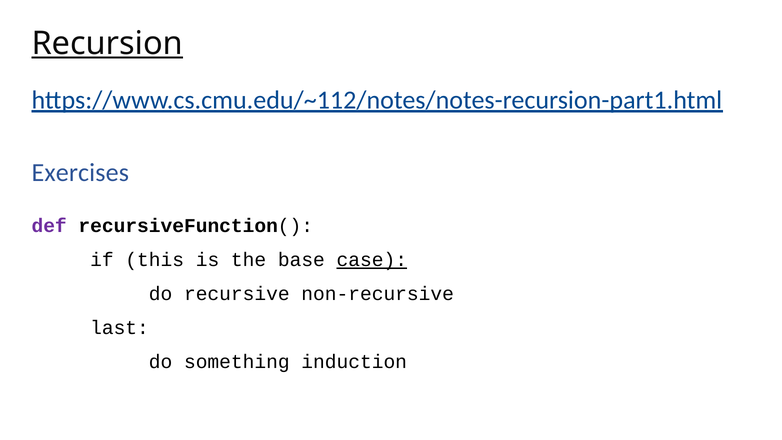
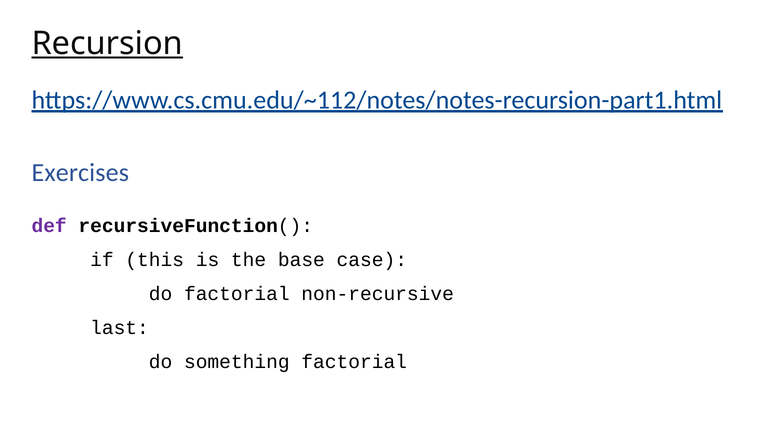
case underline: present -> none
do recursive: recursive -> factorial
something induction: induction -> factorial
